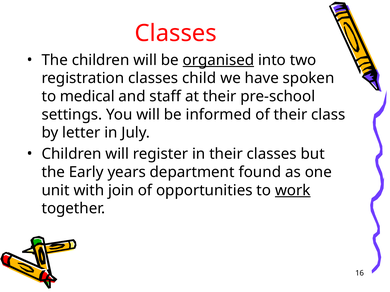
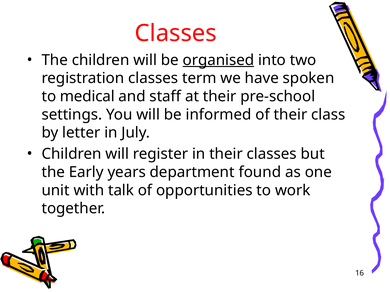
child: child -> term
join: join -> talk
work underline: present -> none
